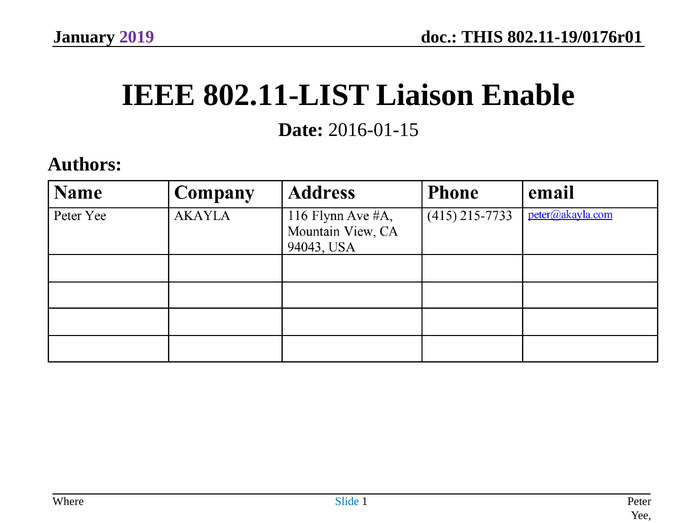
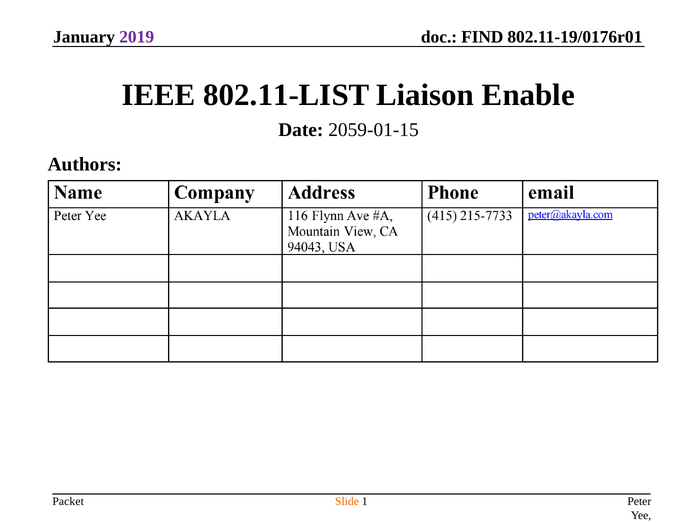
THIS: THIS -> FIND
2016-01-15: 2016-01-15 -> 2059-01-15
Where: Where -> Packet
Slide colour: blue -> orange
